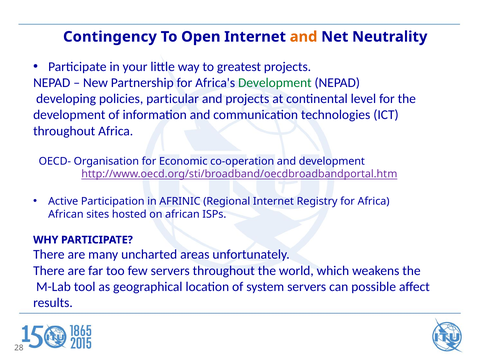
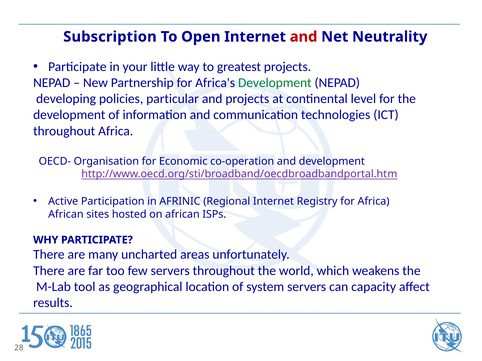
Contingency: Contingency -> Subscription
and at (304, 37) colour: orange -> red
possible: possible -> capacity
